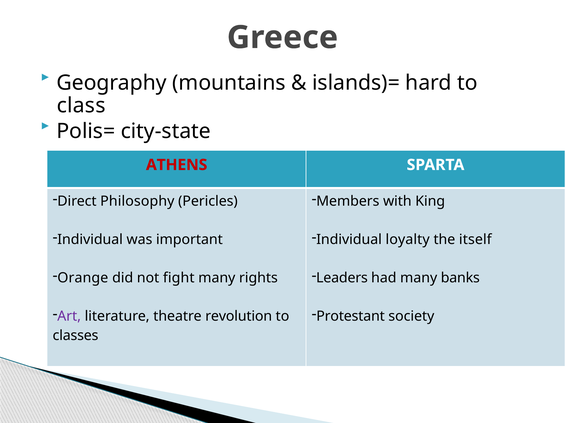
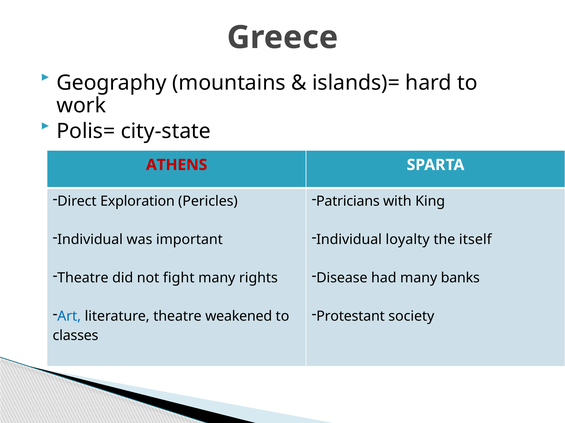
class: class -> work
Philosophy: Philosophy -> Exploration
Members: Members -> Patricians
Orange at (83, 278): Orange -> Theatre
Leaders: Leaders -> Disease
Art colour: purple -> blue
revolution: revolution -> weakened
